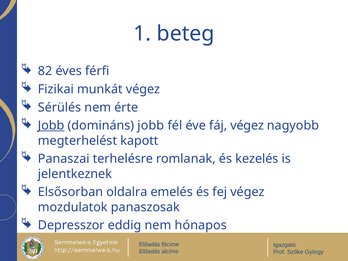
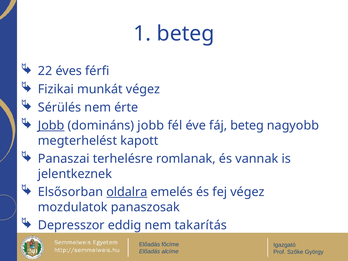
82: 82 -> 22
fáj végez: végez -> beteg
kezelés: kezelés -> vannak
oldalra underline: none -> present
hónapos: hónapos -> takarítás
